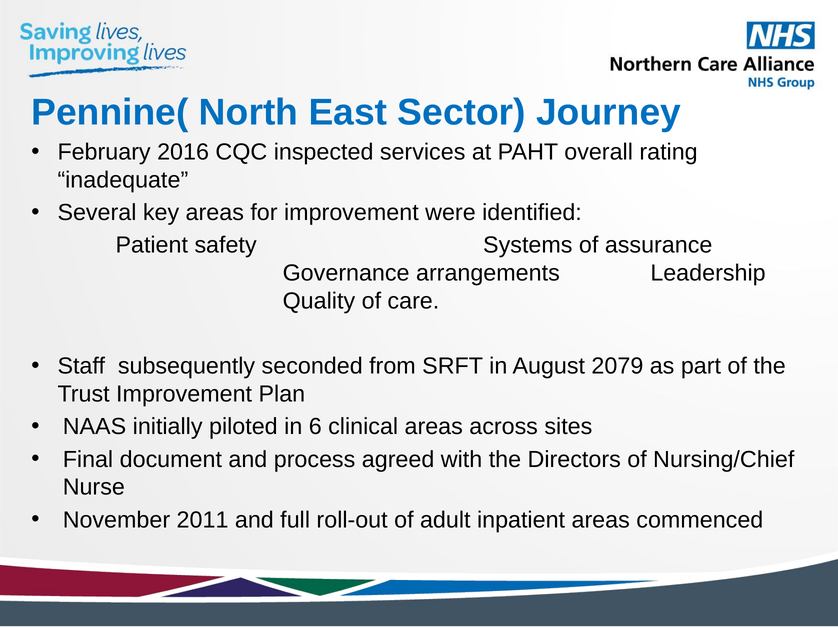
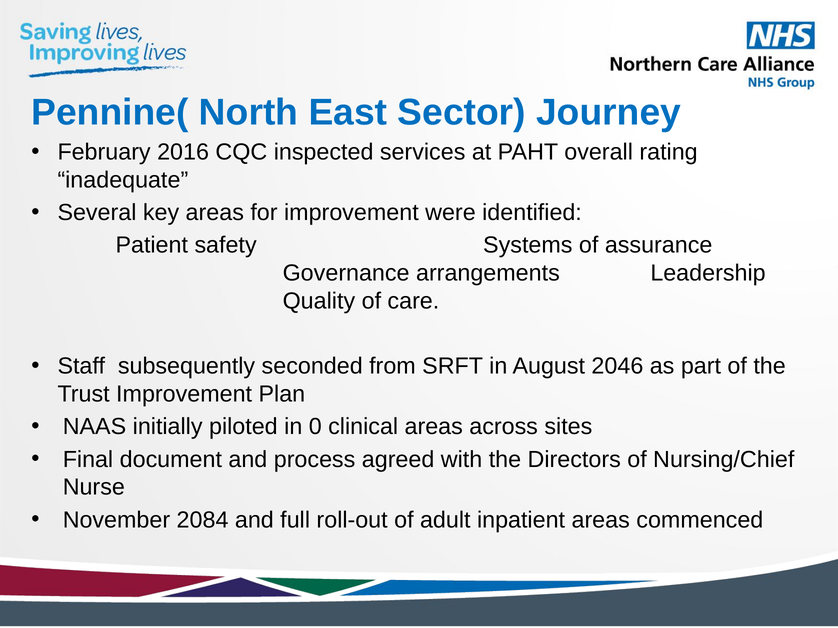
2079: 2079 -> 2046
6: 6 -> 0
2011: 2011 -> 2084
